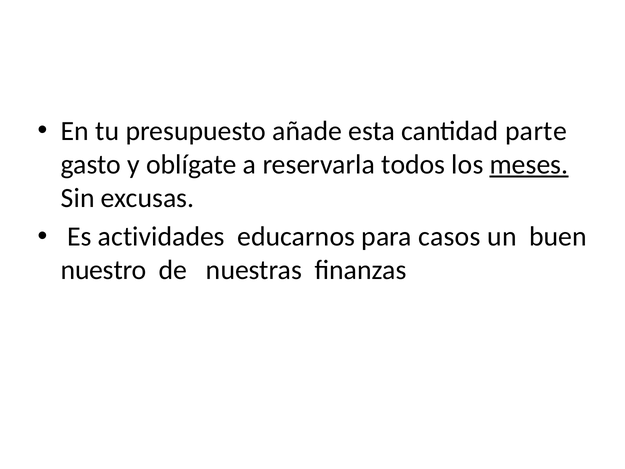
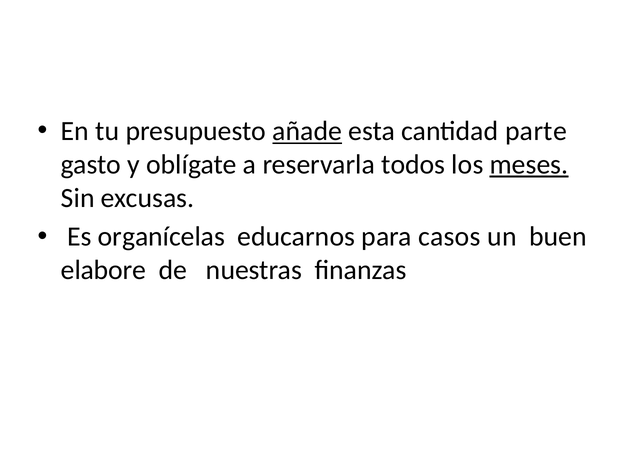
añade underline: none -> present
actividades: actividades -> organícelas
nuestro: nuestro -> elabore
